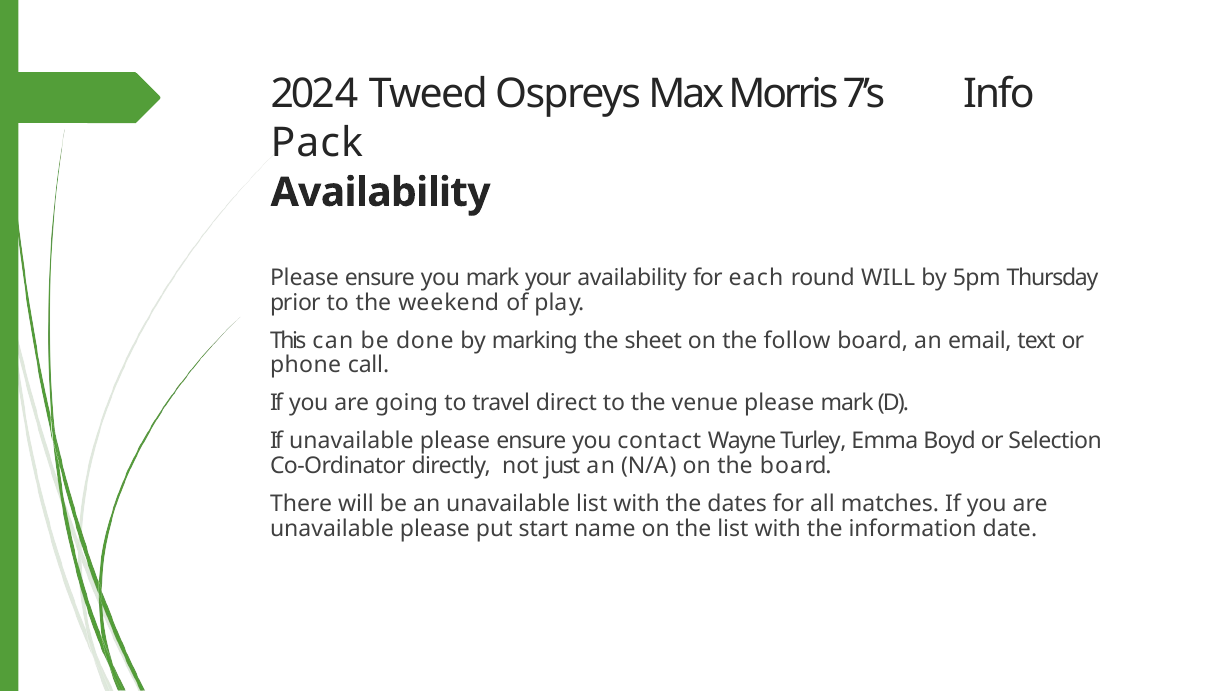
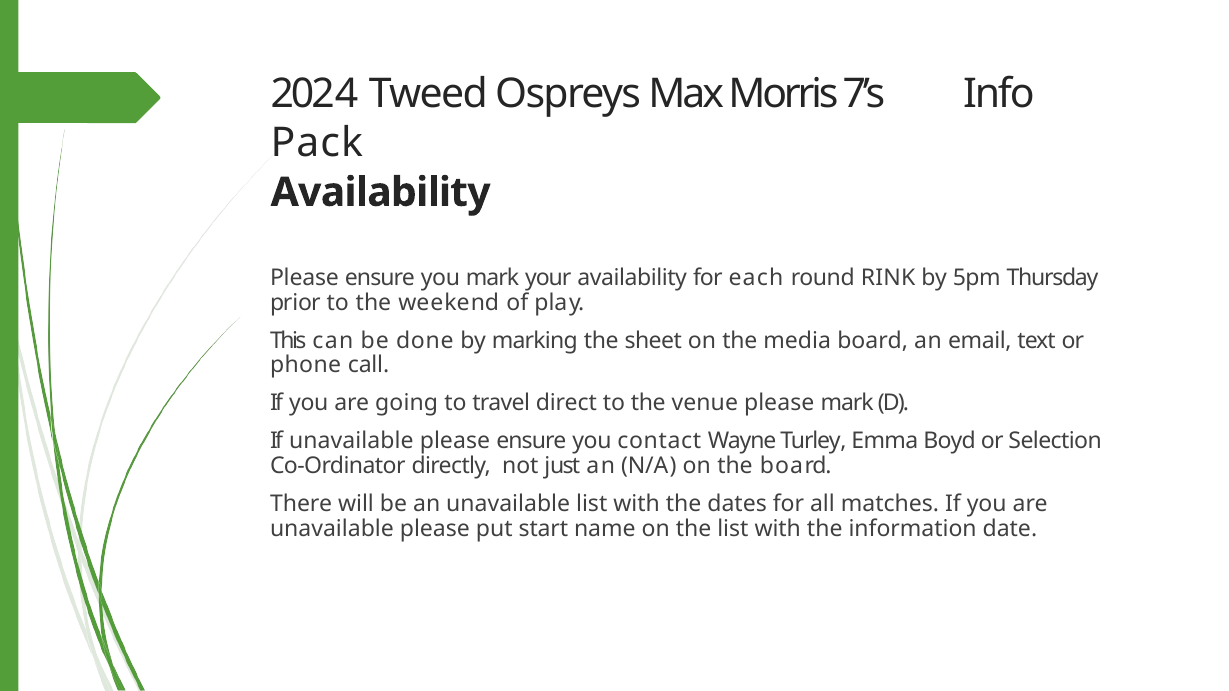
round WILL: WILL -> RINK
follow: follow -> media
